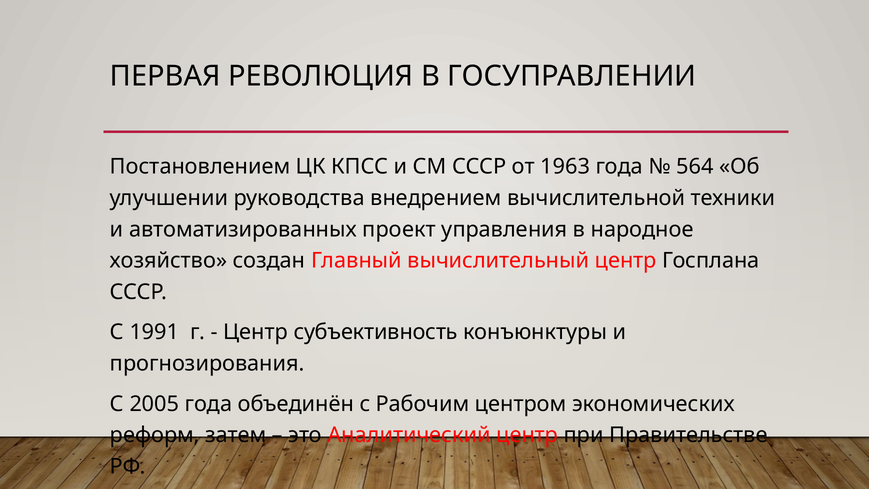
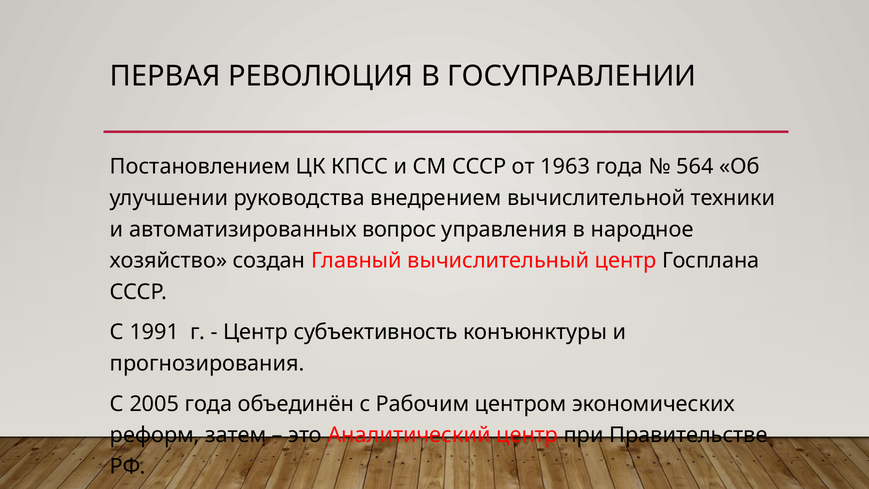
проект: проект -> вопрос
